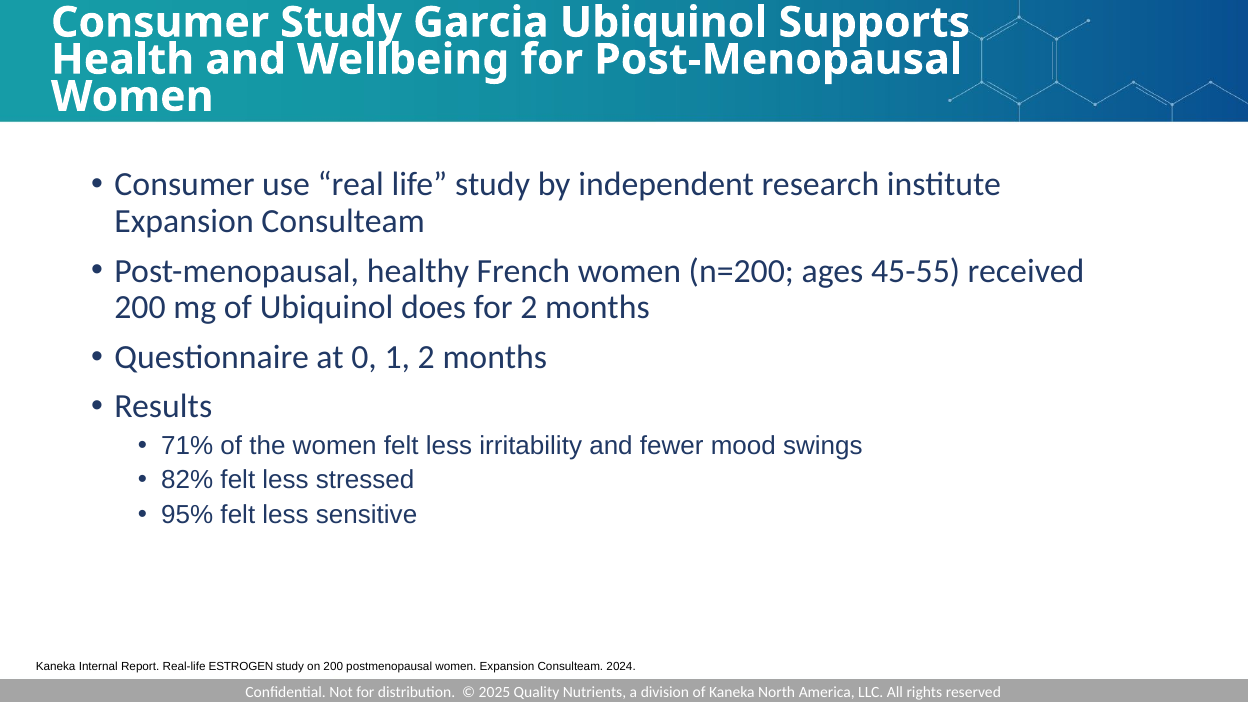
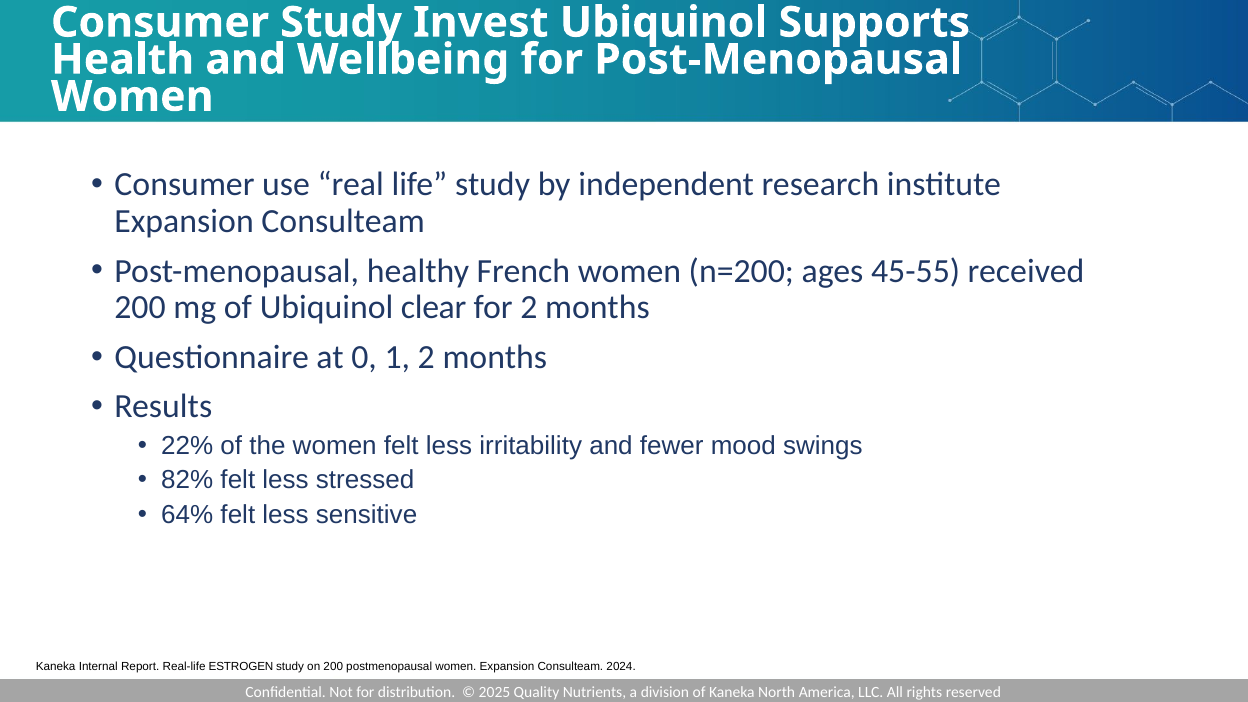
Garcia: Garcia -> Invest
does: does -> clear
71%: 71% -> 22%
95%: 95% -> 64%
